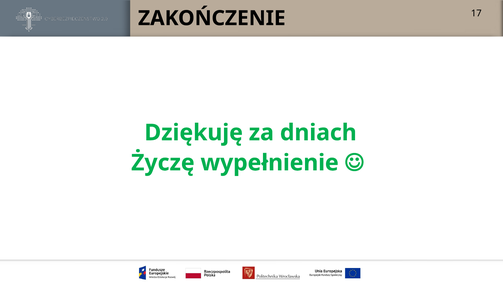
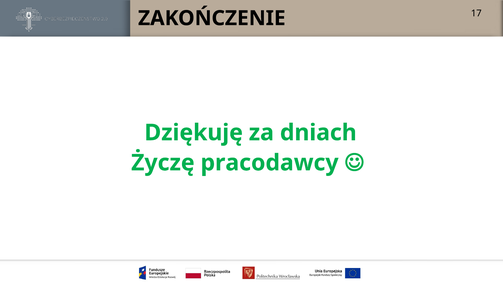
wypełnienie: wypełnienie -> pracodawcy
